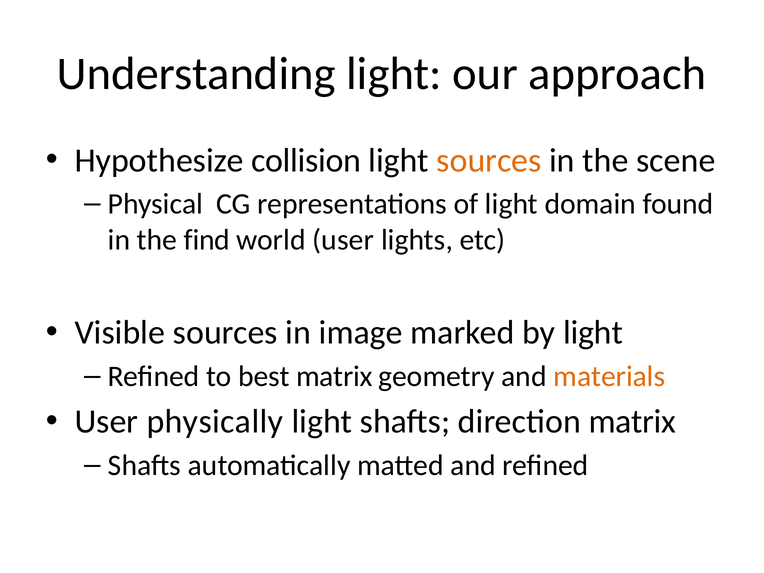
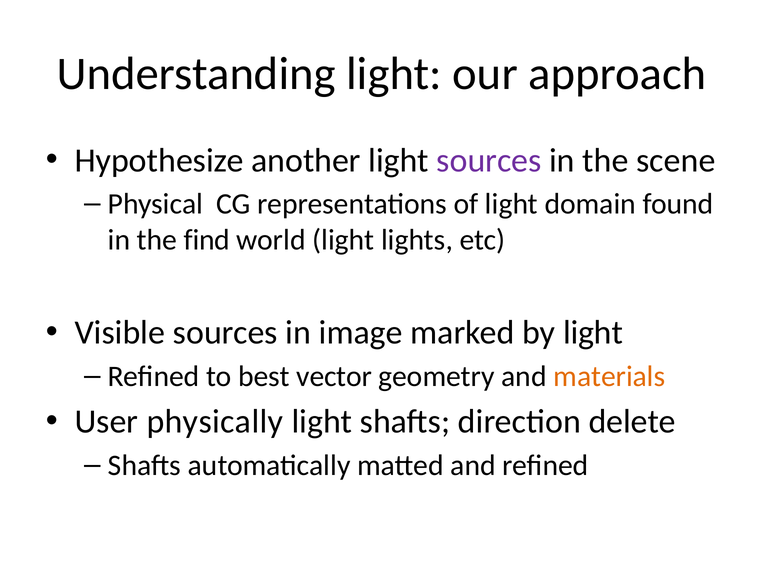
collision: collision -> another
sources at (489, 160) colour: orange -> purple
world user: user -> light
best matrix: matrix -> vector
direction matrix: matrix -> delete
